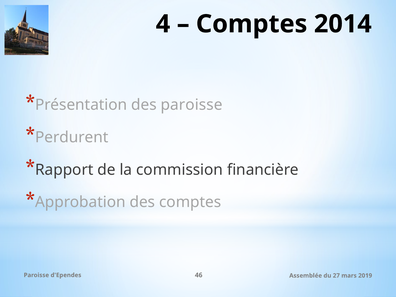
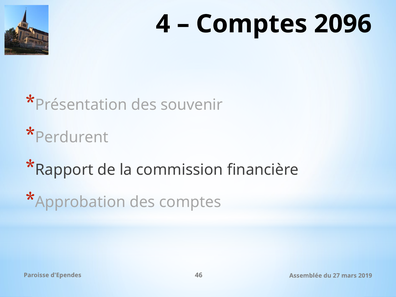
2014: 2014 -> 2096
des paroisse: paroisse -> souvenir
